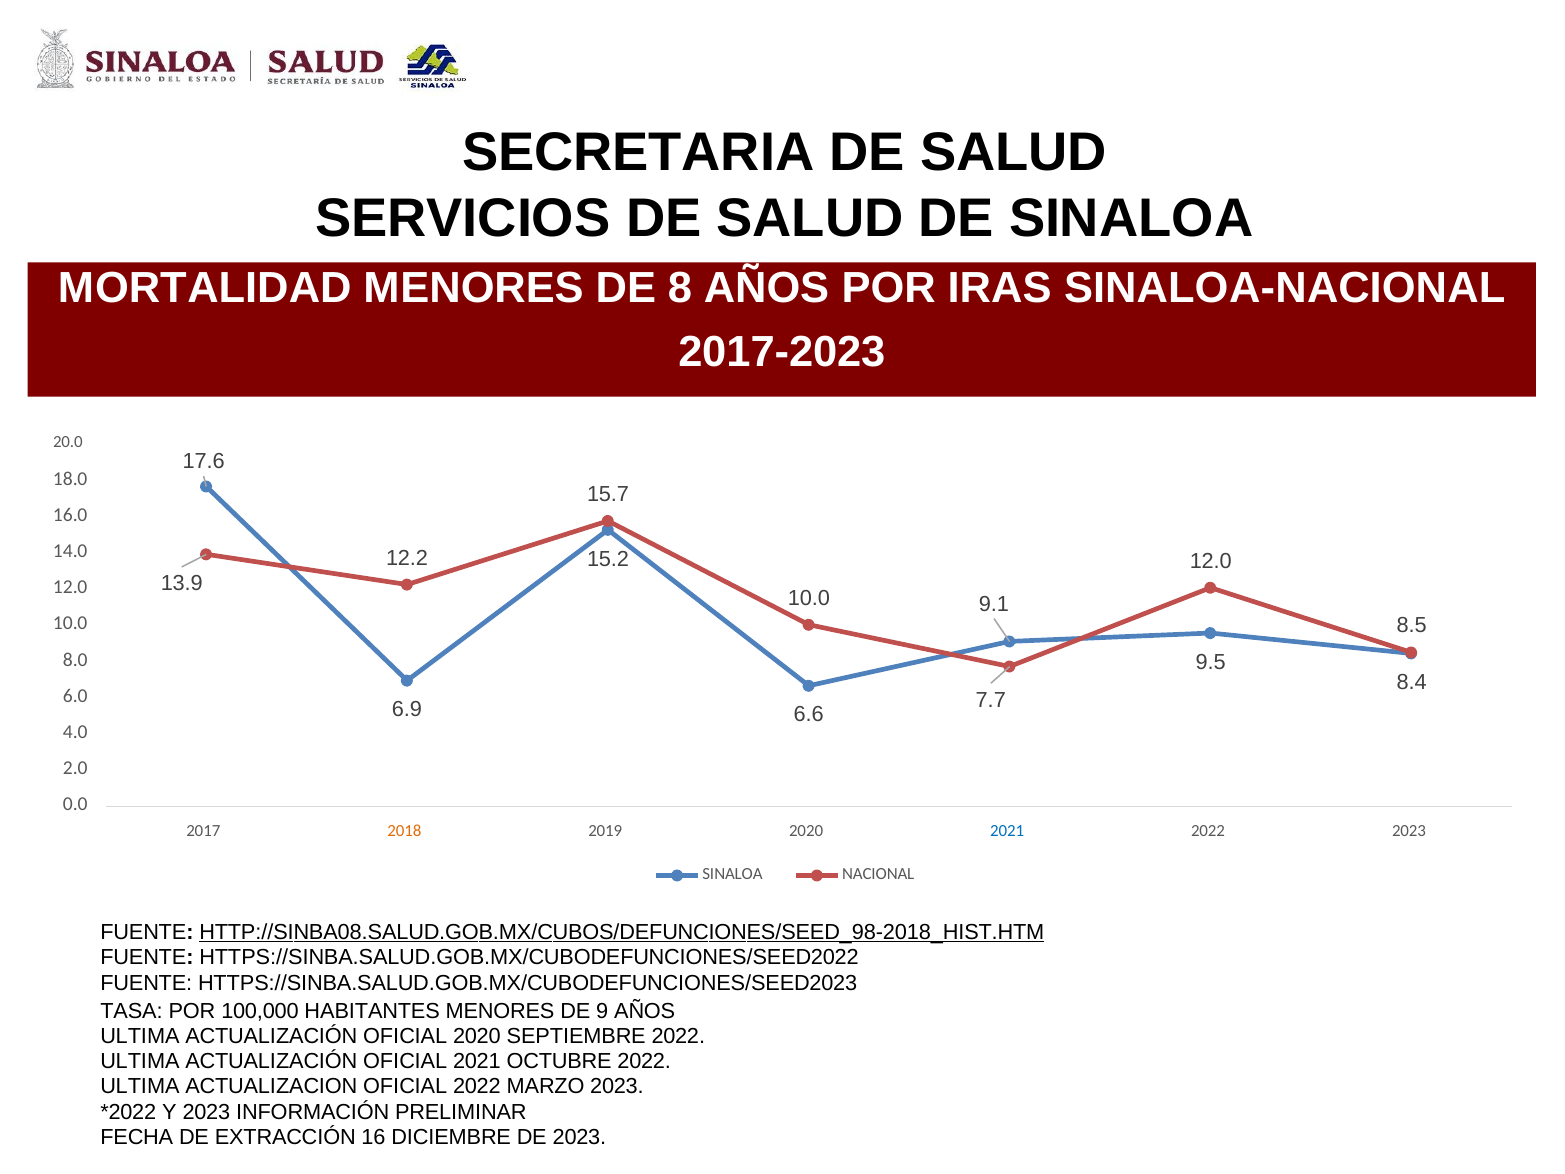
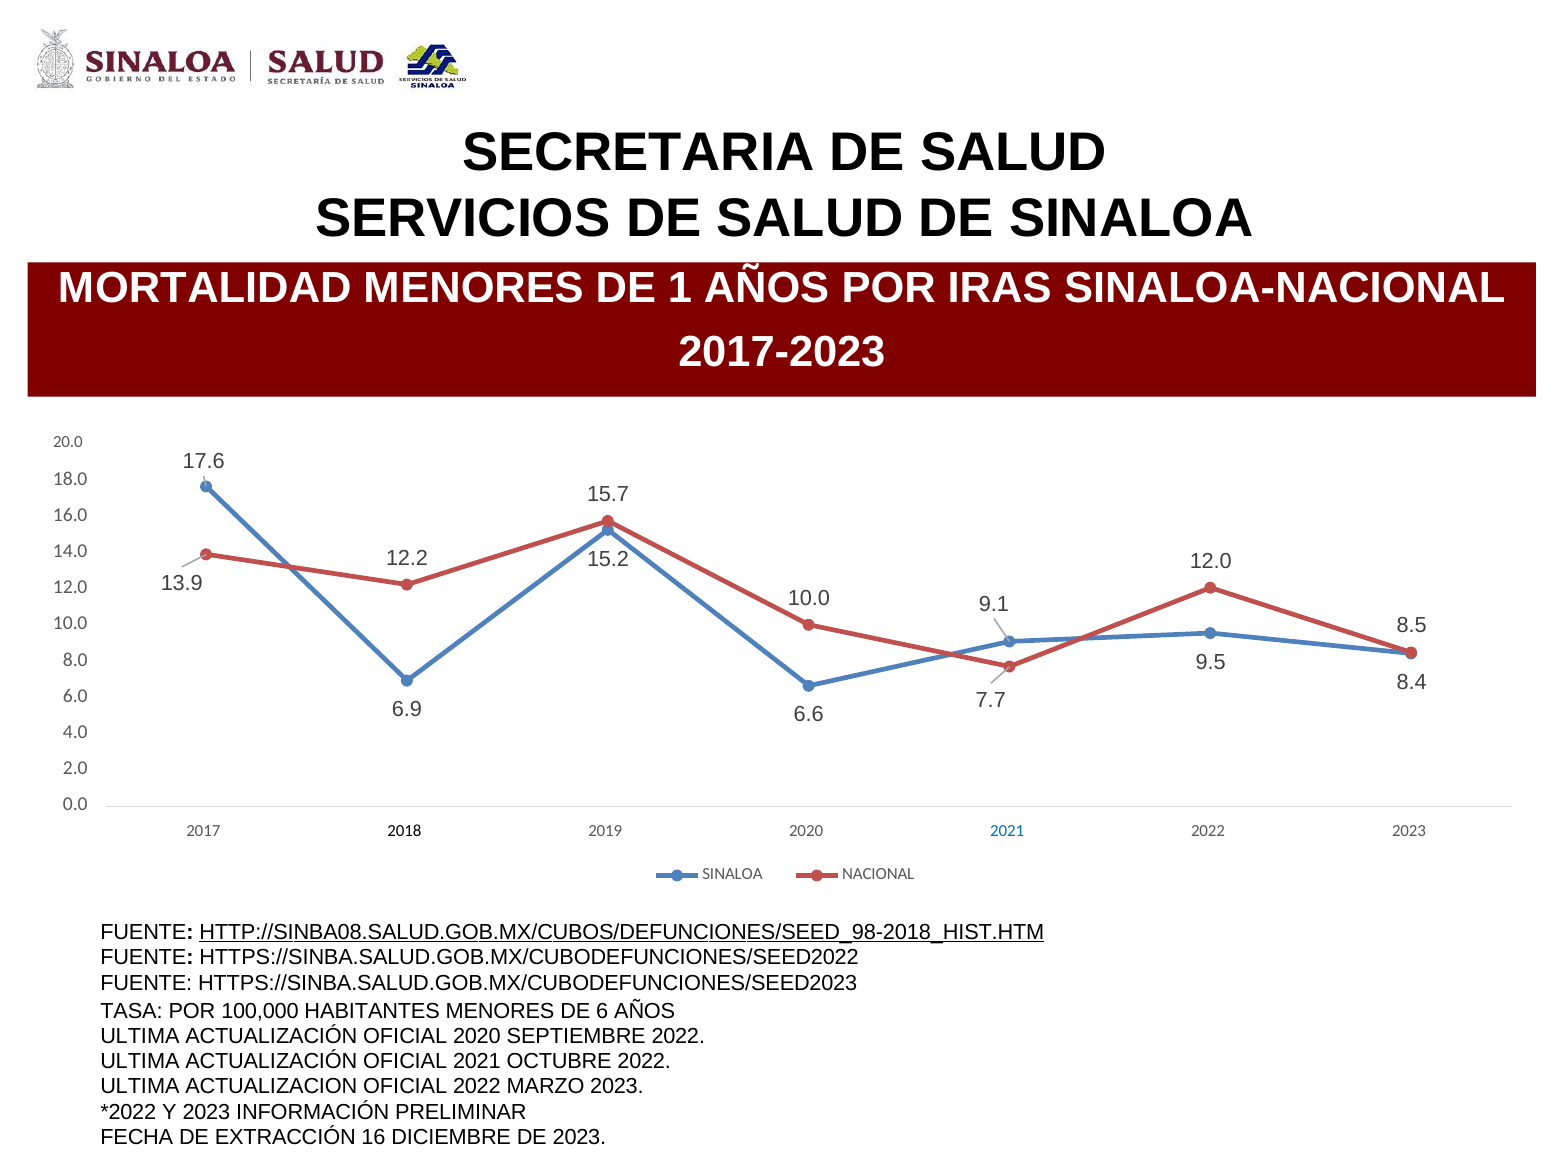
8: 8 -> 1
2018 colour: orange -> black
9: 9 -> 6
